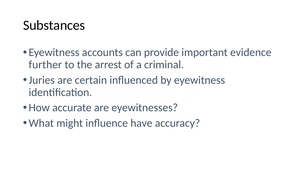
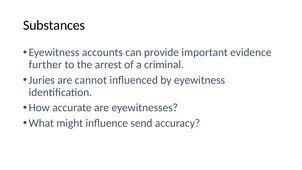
certain: certain -> cannot
have: have -> send
